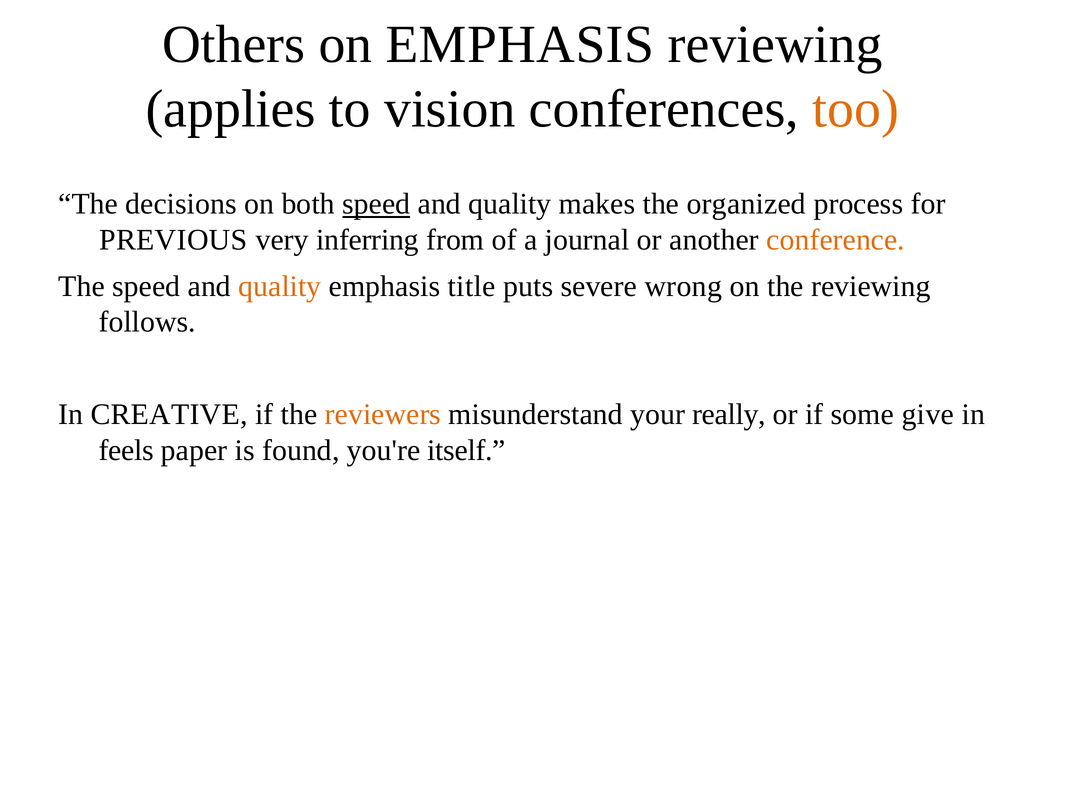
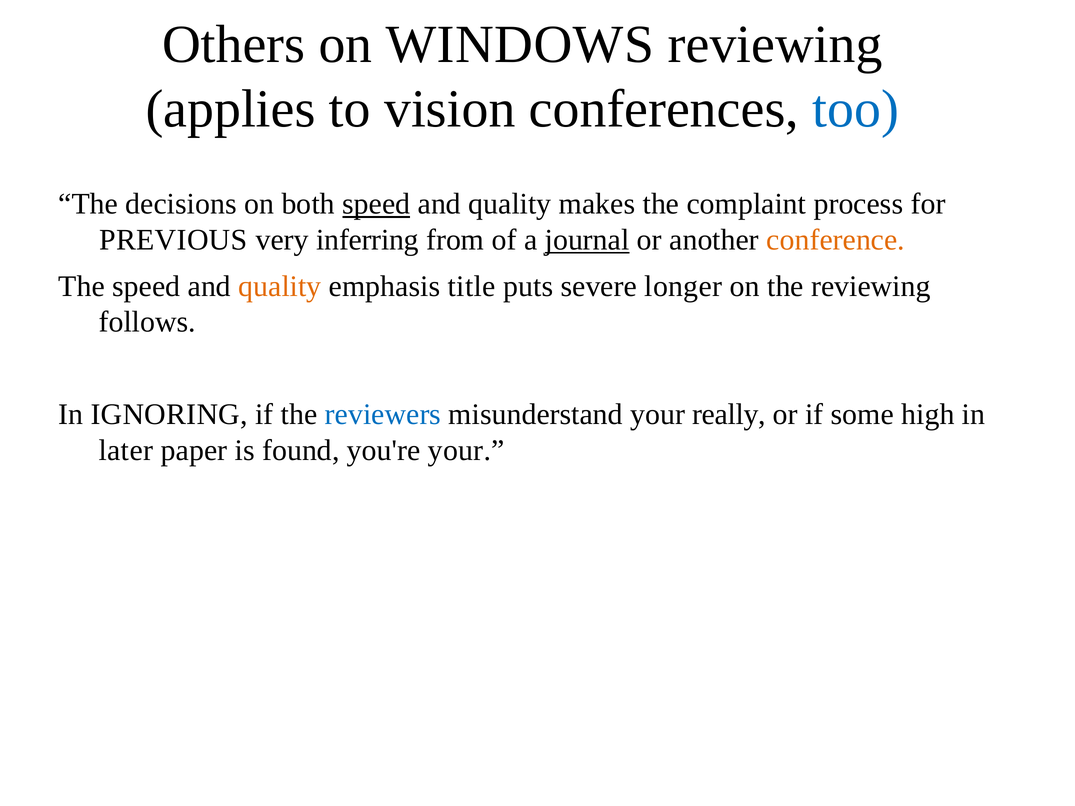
on EMPHASIS: EMPHASIS -> WINDOWS
too colour: orange -> blue
organized: organized -> complaint
journal underline: none -> present
wrong: wrong -> longer
CREATIVE: CREATIVE -> IGNORING
reviewers colour: orange -> blue
give: give -> high
feels: feels -> later
you're itself: itself -> your
